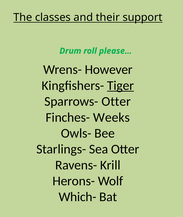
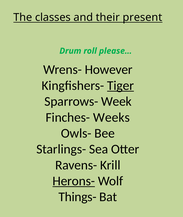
support: support -> present
Sparrows- Otter: Otter -> Week
Herons- underline: none -> present
Which-: Which- -> Things-
